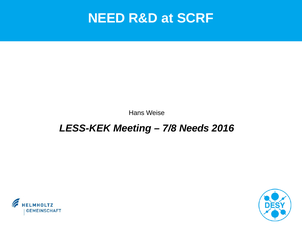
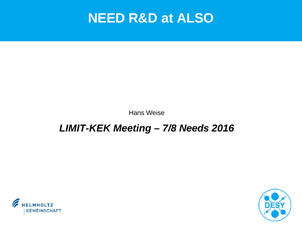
SCRF: SCRF -> ALSO
LESS-KEK: LESS-KEK -> LIMIT-KEK
